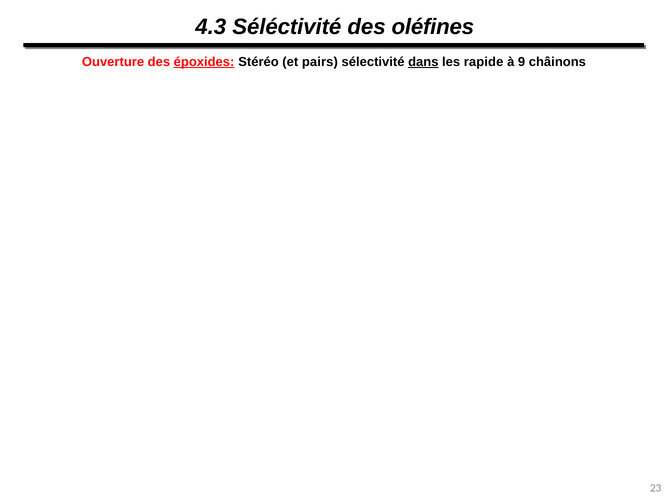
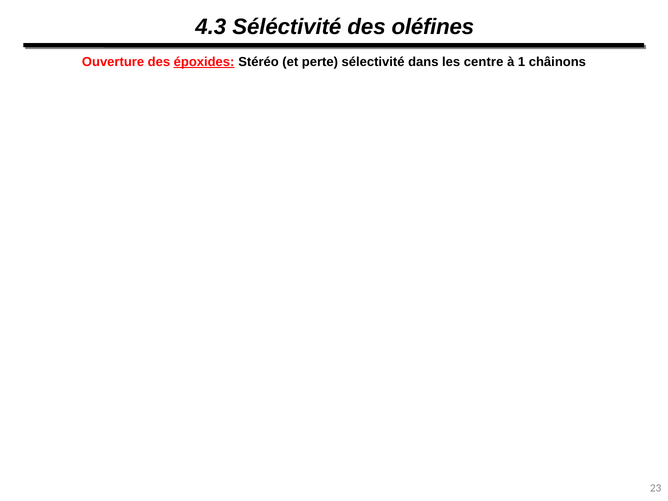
pairs: pairs -> perte
dans underline: present -> none
rapide: rapide -> centre
9: 9 -> 1
